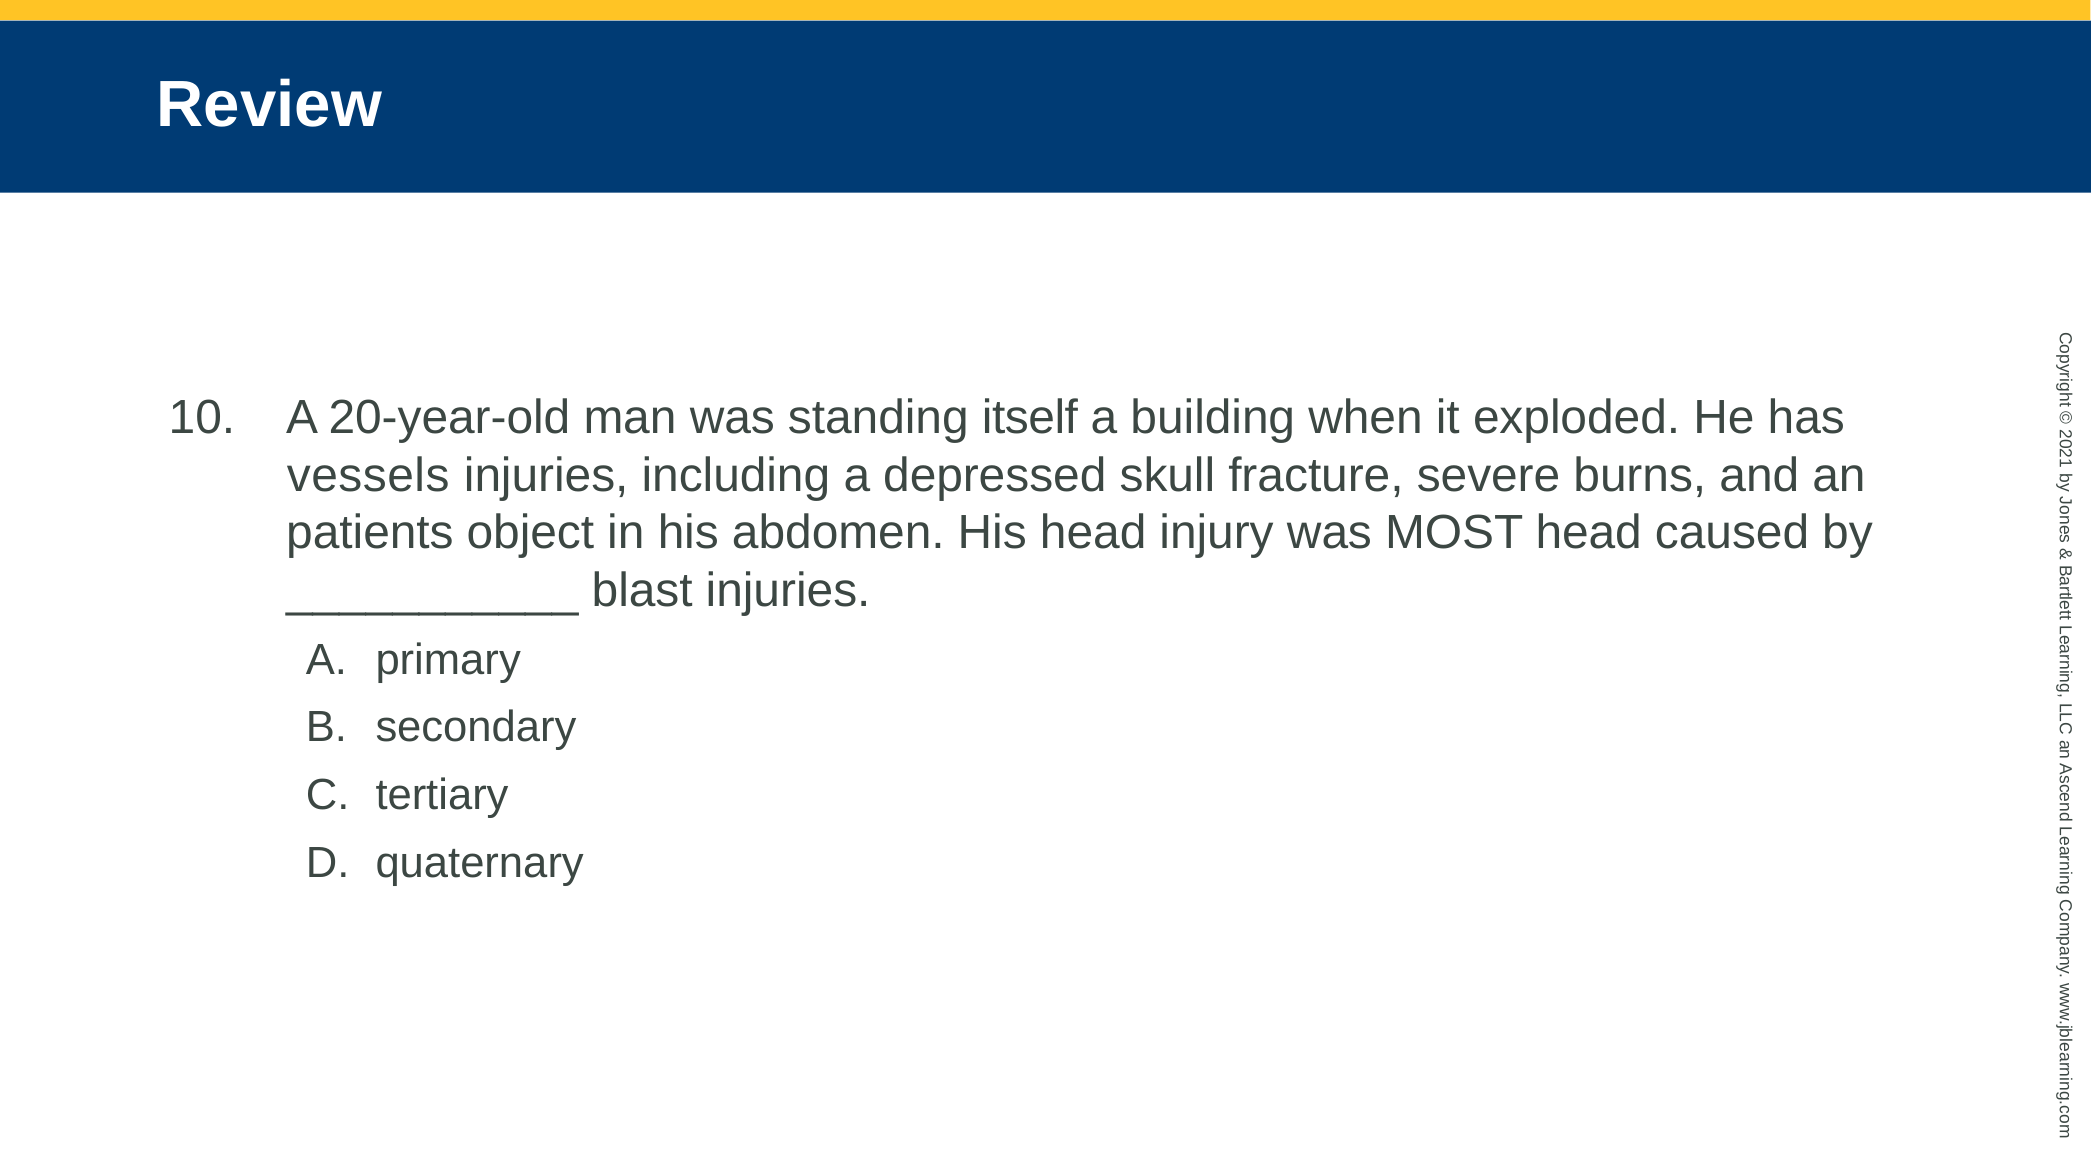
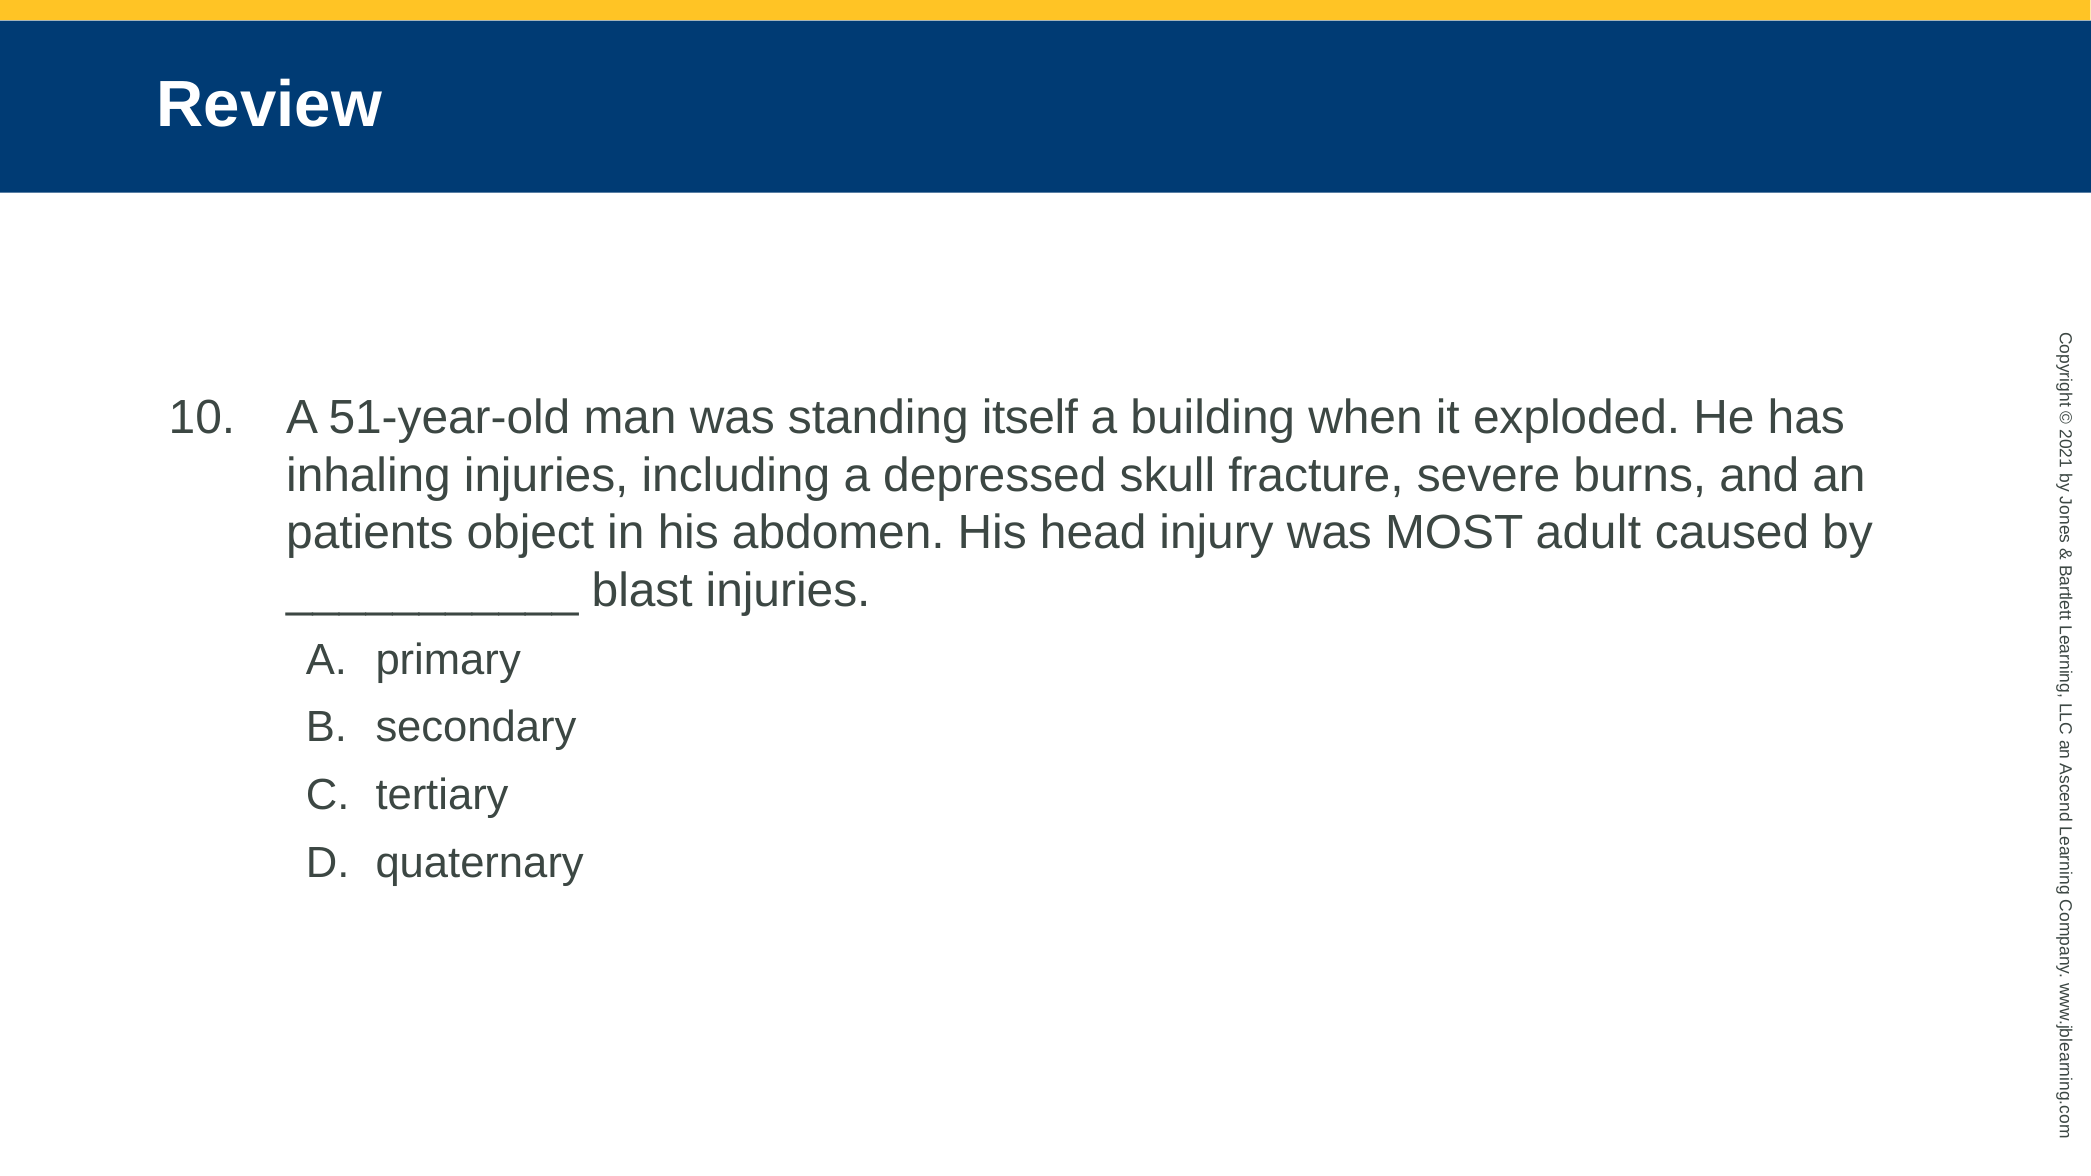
20-year-old: 20-year-old -> 51-year-old
vessels: vessels -> inhaling
MOST head: head -> adult
